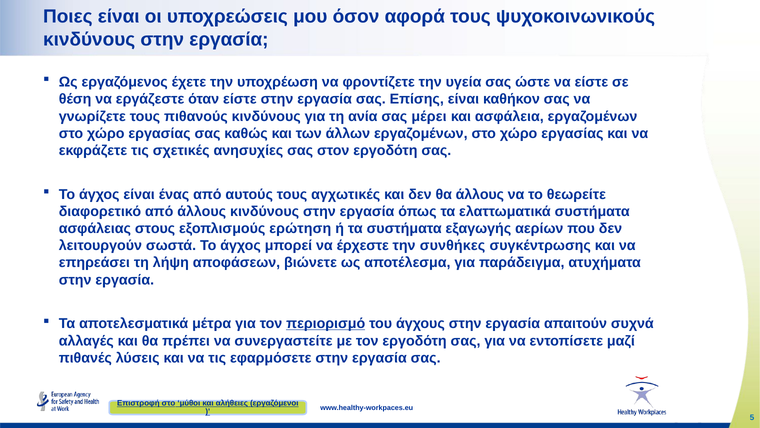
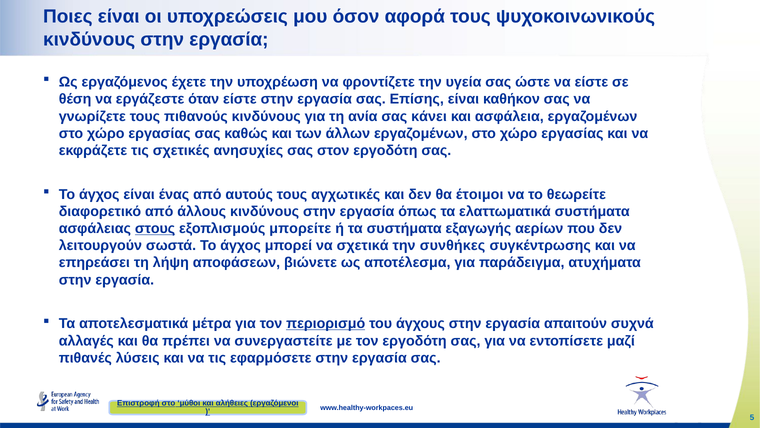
μέρει: μέρει -> κάνει
θα άλλους: άλλους -> έτοιμοι
στους underline: none -> present
ερώτηση: ερώτηση -> μπορείτε
έρχεστε: έρχεστε -> σχετικά
